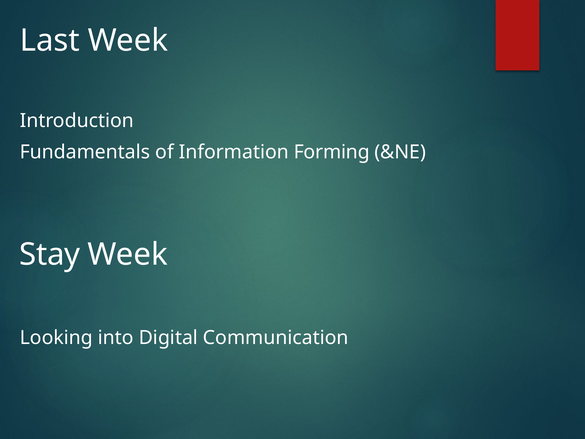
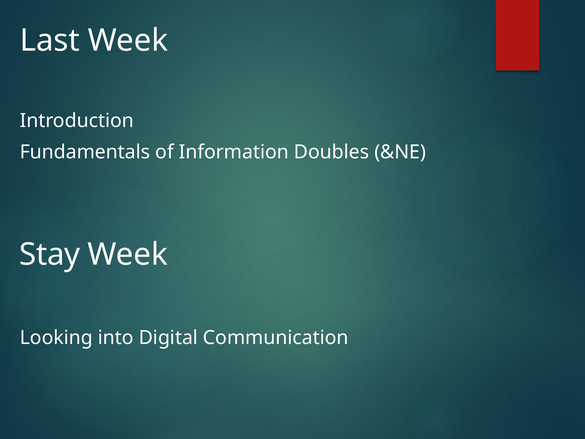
Forming: Forming -> Doubles
